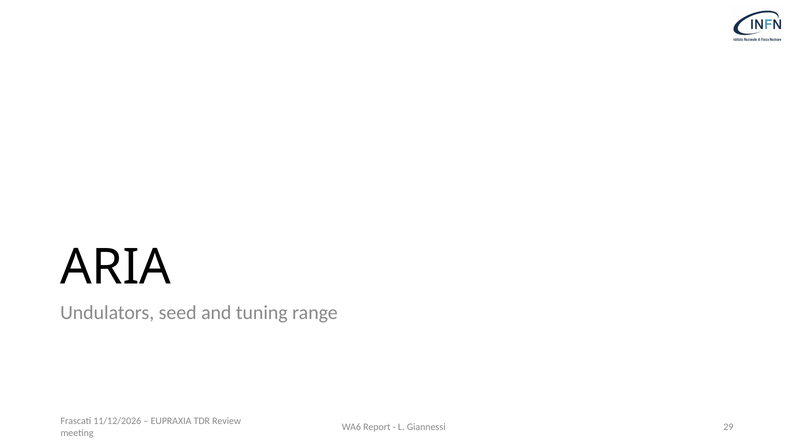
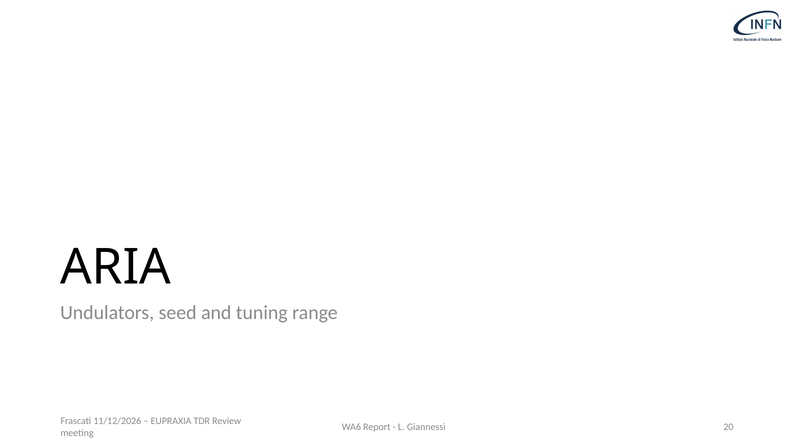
29: 29 -> 20
